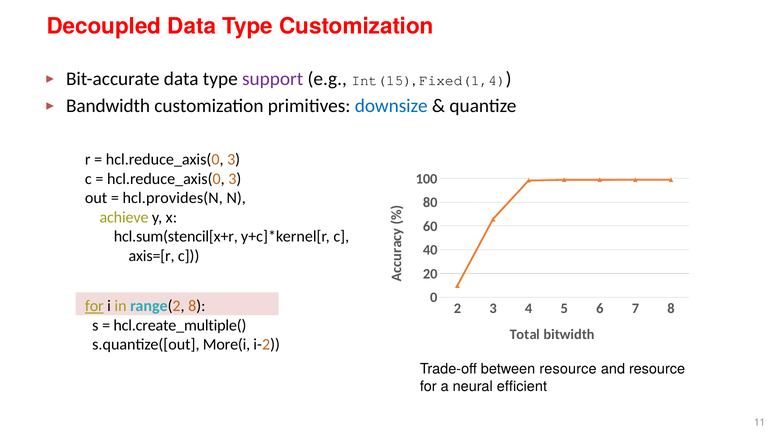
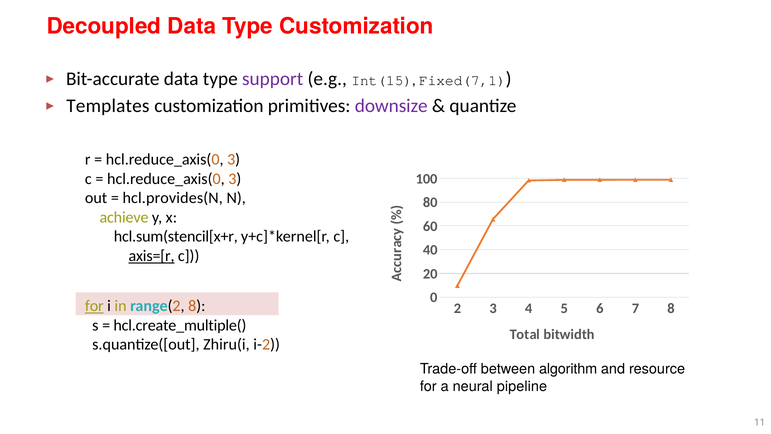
Fixed(1,4: Fixed(1,4 -> Fixed(7,1
Bandwidth: Bandwidth -> Templates
downsize colour: blue -> purple
axis=[r underline: none -> present
More(i: More(i -> Zhiru(i
between resource: resource -> algorithm
efficient: efficient -> pipeline
